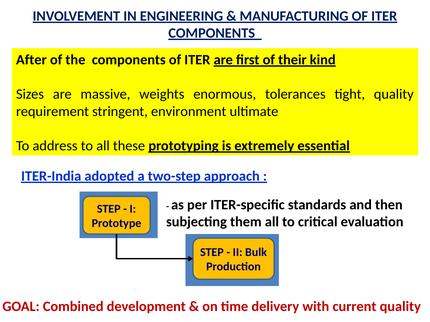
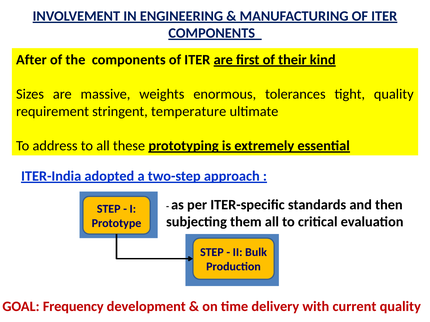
environment: environment -> temperature
Combined: Combined -> Frequency
